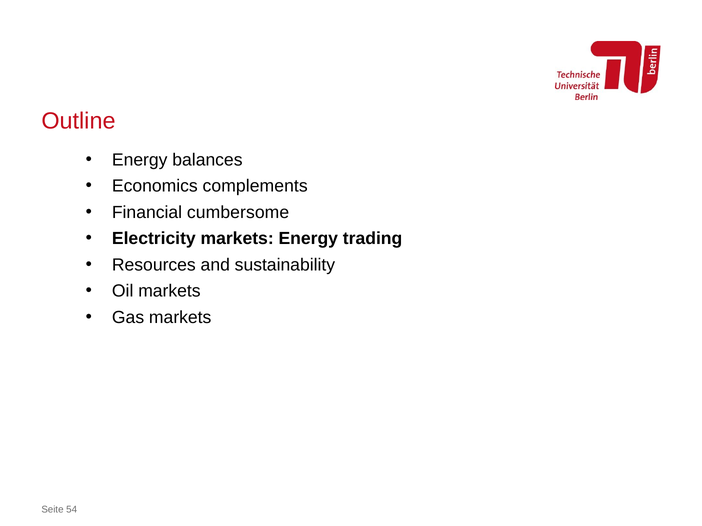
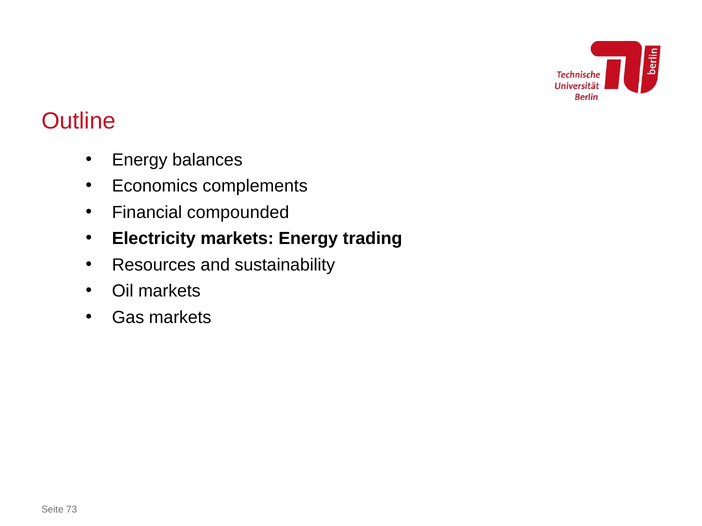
cumbersome: cumbersome -> compounded
54: 54 -> 73
